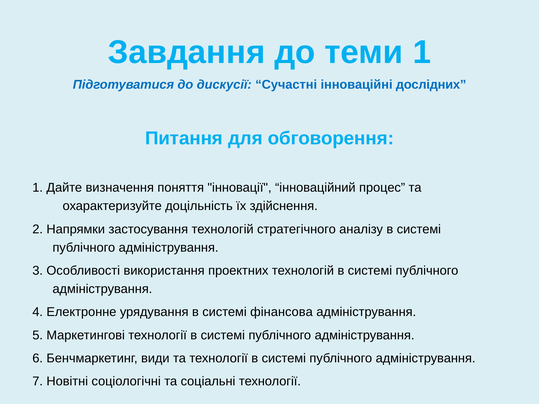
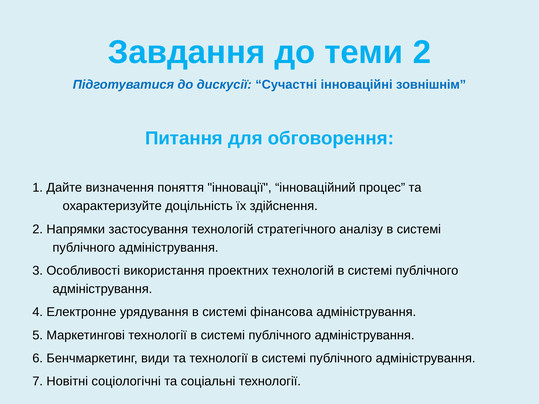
теми 1: 1 -> 2
дослідних: дослідних -> зовнішнім
